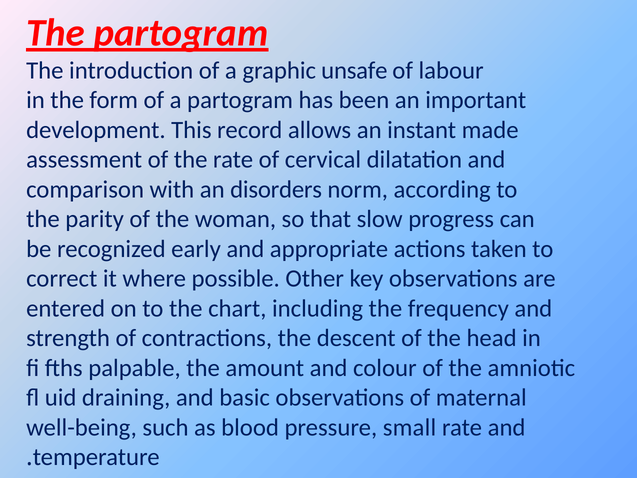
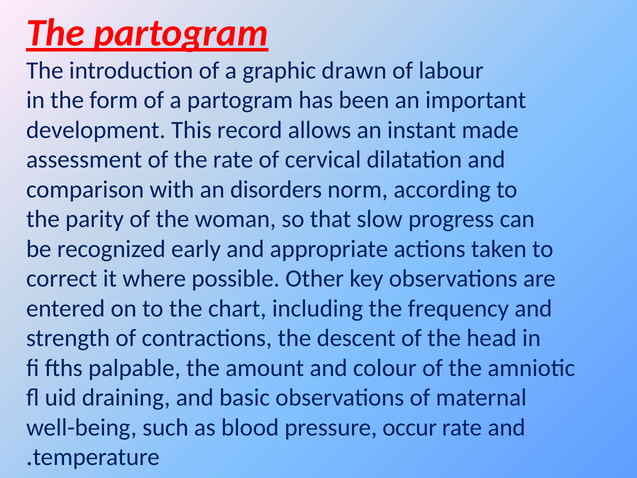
unsafe: unsafe -> drawn
small: small -> occur
